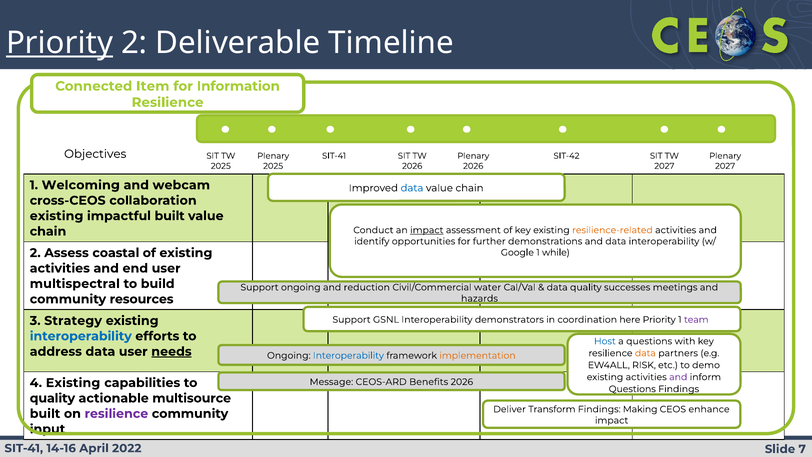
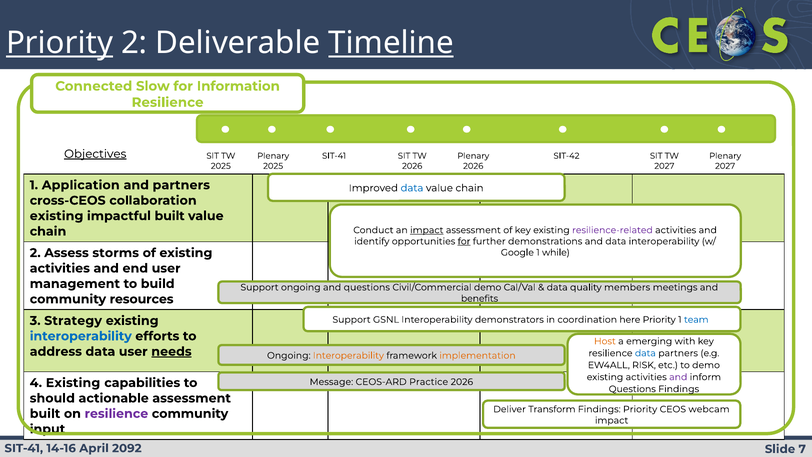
Timeline underline: none -> present
Item: Item -> Slow
Objectives underline: none -> present
Welcoming: Welcoming -> Application
and webcam: webcam -> partners
resilience-related colour: orange -> purple
for at (464, 241) underline: none -> present
coastal: coastal -> storms
multispectral: multispectral -> management
and reduction: reduction -> questions
Civil/Commercial water: water -> demo
successes: successes -> members
hazards: hazards -> benefits
team colour: purple -> blue
Host colour: blue -> orange
a questions: questions -> emerging
data at (645, 353) colour: orange -> blue
Interoperability at (348, 355) colour: blue -> orange
Benefits: Benefits -> Practice
quality at (52, 398): quality -> should
actionable multisource: multisource -> assessment
Findings Making: Making -> Priority
enhance: enhance -> webcam
2022: 2022 -> 2092
